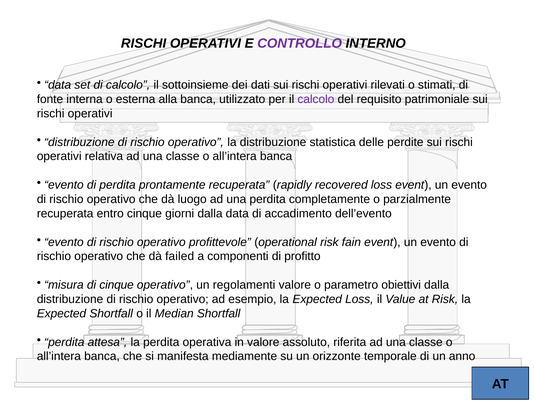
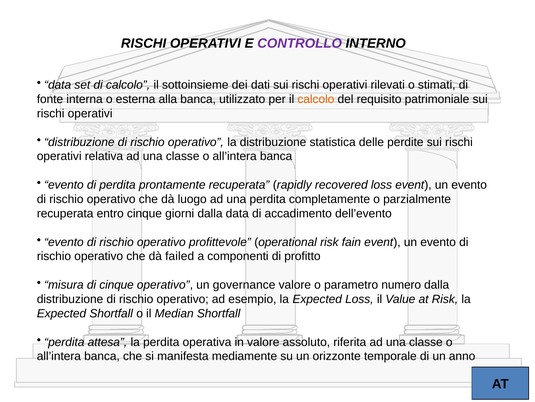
calcolo at (316, 99) colour: purple -> orange
regolamenti: regolamenti -> governance
obiettivi: obiettivi -> numero
